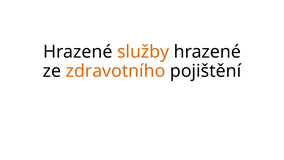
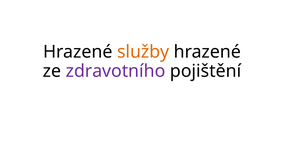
zdravotního colour: orange -> purple
